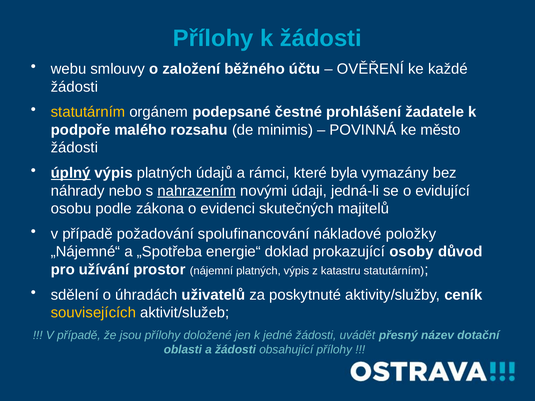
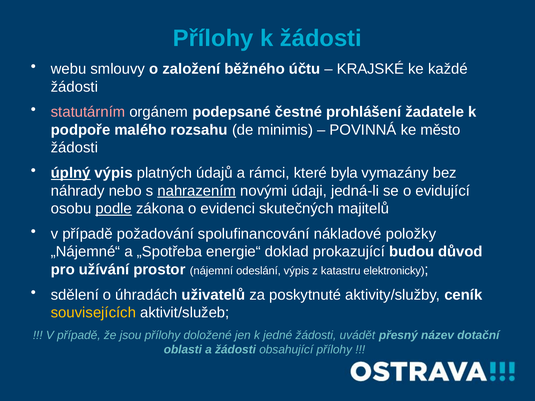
OVĚŘENÍ: OVĚŘENÍ -> KRAJSKÉ
statutárním at (88, 112) colour: yellow -> pink
podle underline: none -> present
osoby: osoby -> budou
nájemní platných: platných -> odeslání
katastru statutárním: statutárním -> elektronicky
